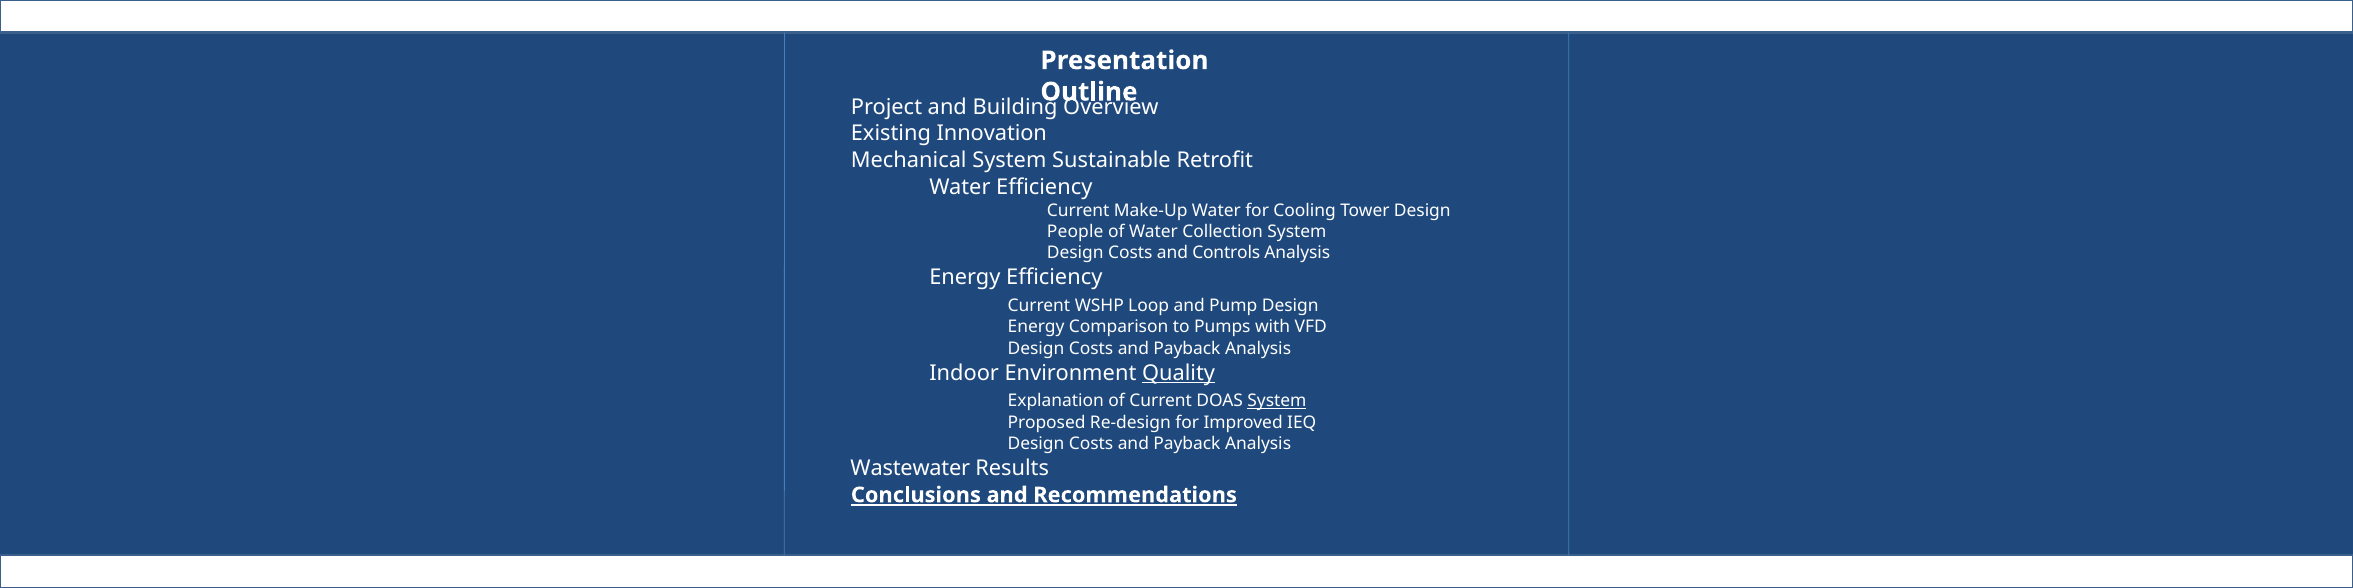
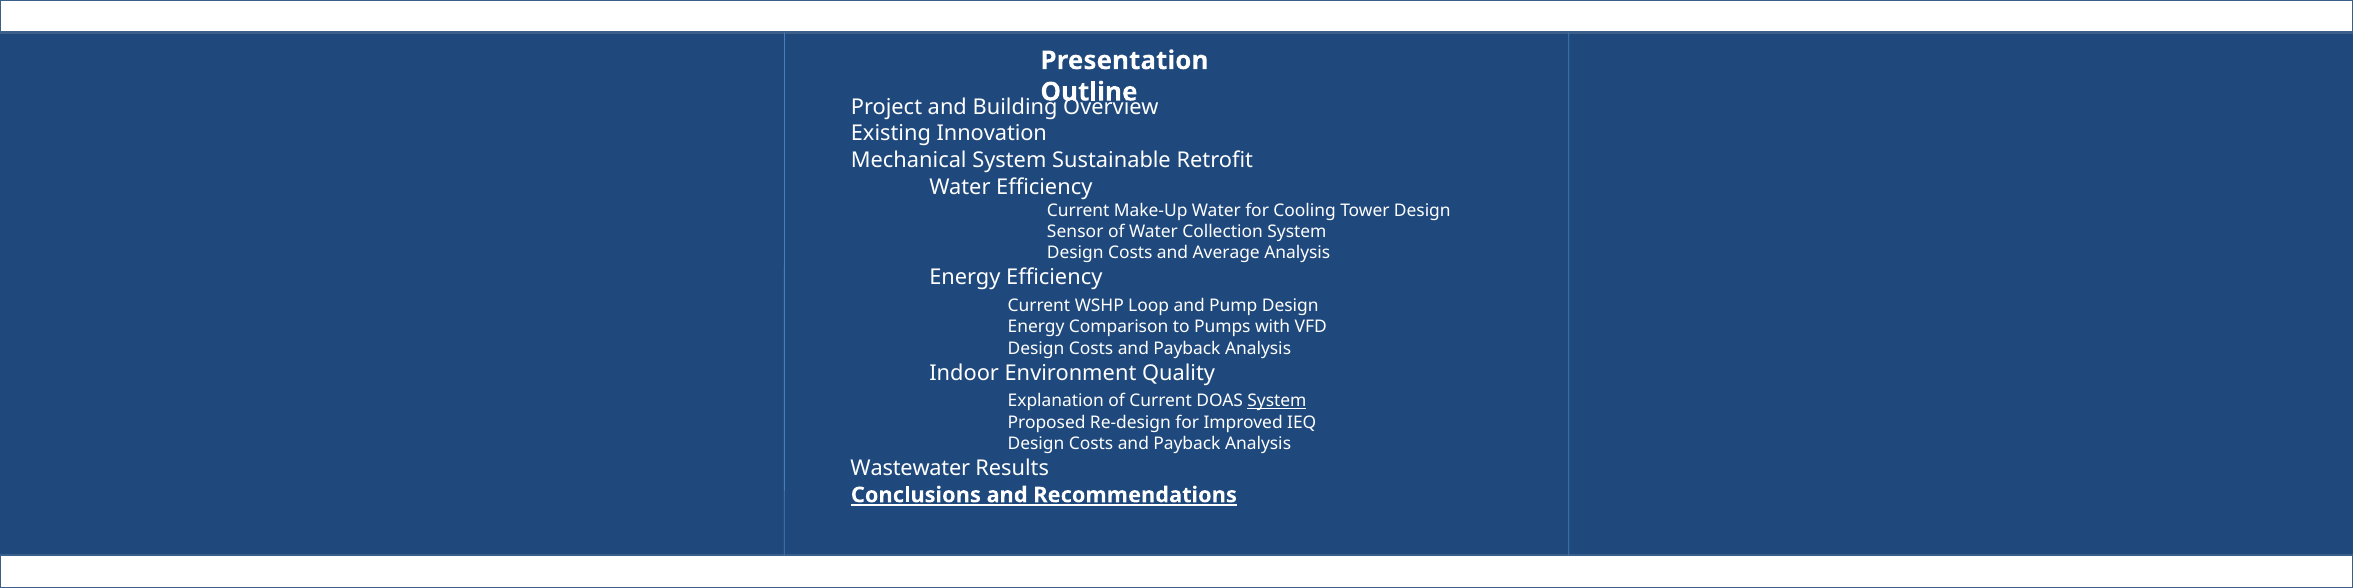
People: People -> Sensor
Controls: Controls -> Average
Quality underline: present -> none
